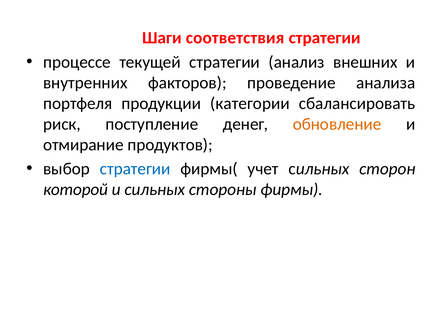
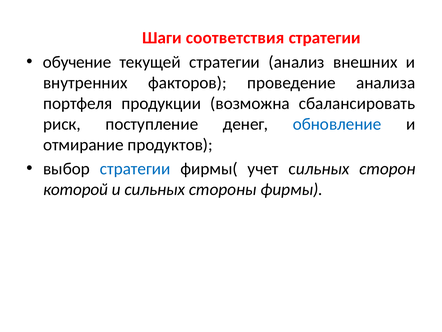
процессе: процессе -> обучение
категории: категории -> возможна
обновление colour: orange -> blue
